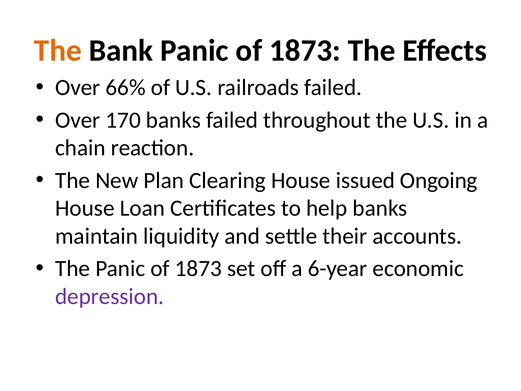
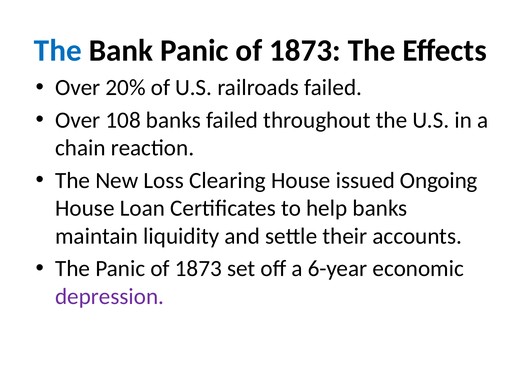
The at (58, 50) colour: orange -> blue
66%: 66% -> 20%
170: 170 -> 108
Plan: Plan -> Loss
